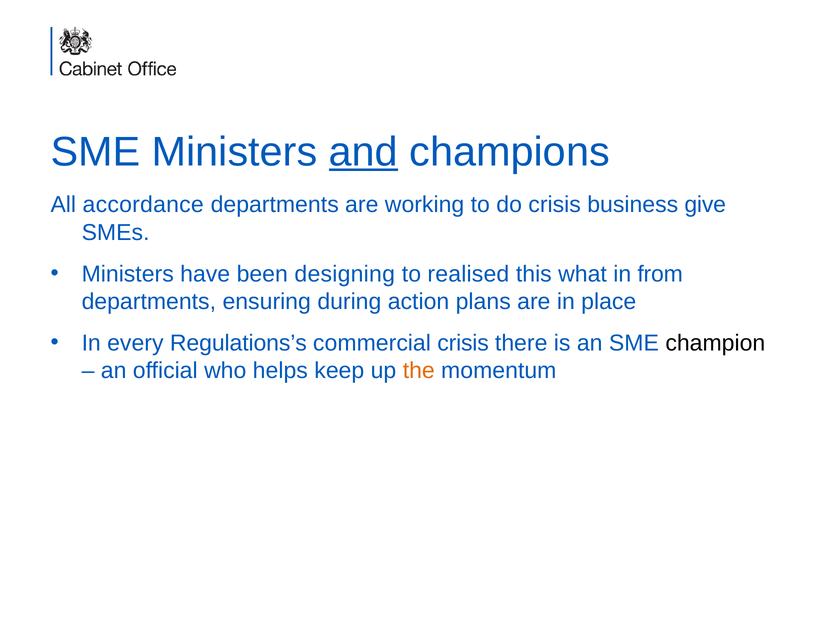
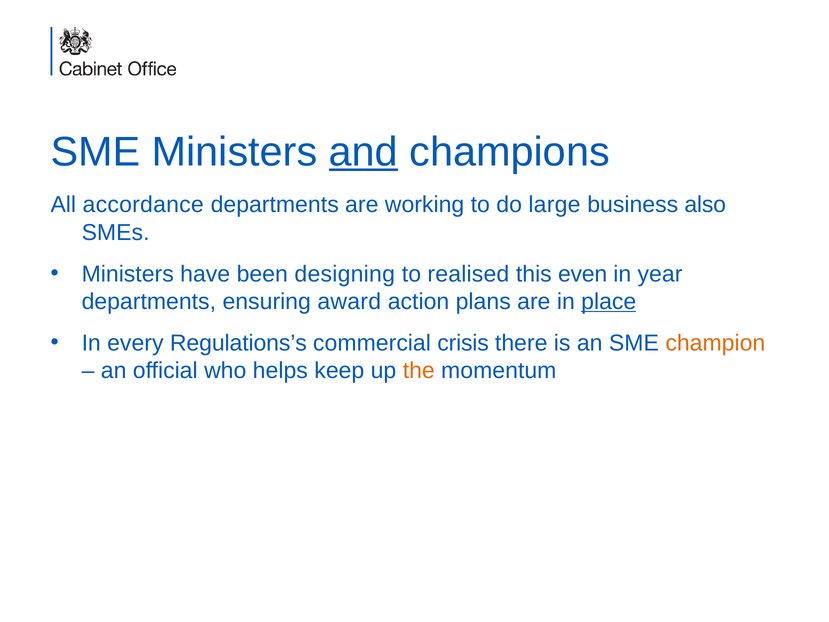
do crisis: crisis -> large
give: give -> also
what: what -> even
from: from -> year
during: during -> award
place underline: none -> present
champion colour: black -> orange
